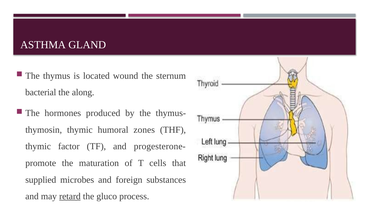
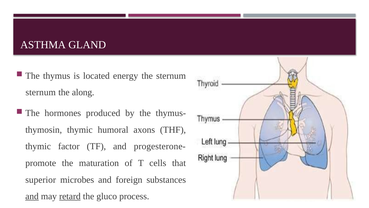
wound: wound -> energy
bacterial at (41, 92): bacterial -> sternum
zones: zones -> axons
supplied: supplied -> superior
and at (32, 196) underline: none -> present
